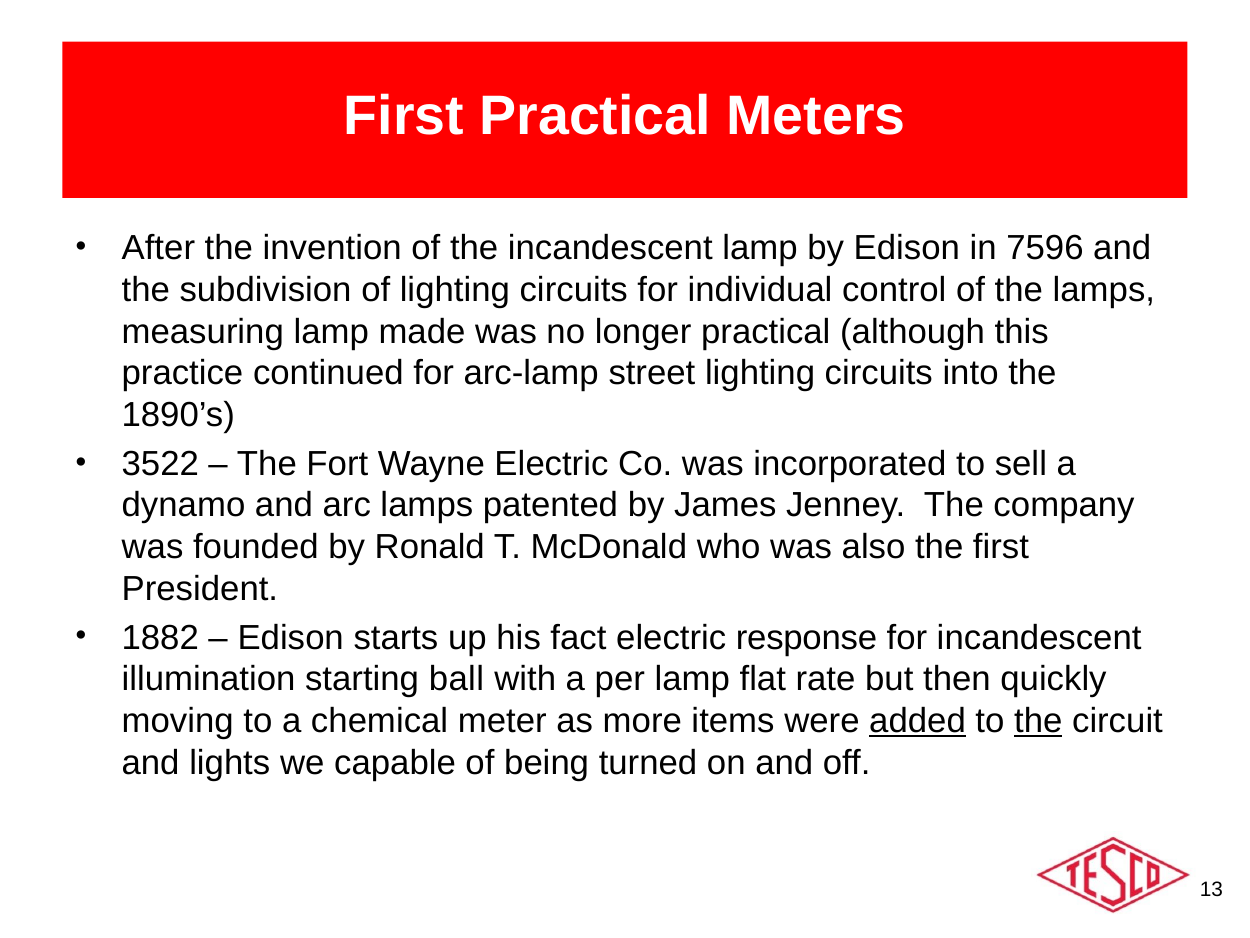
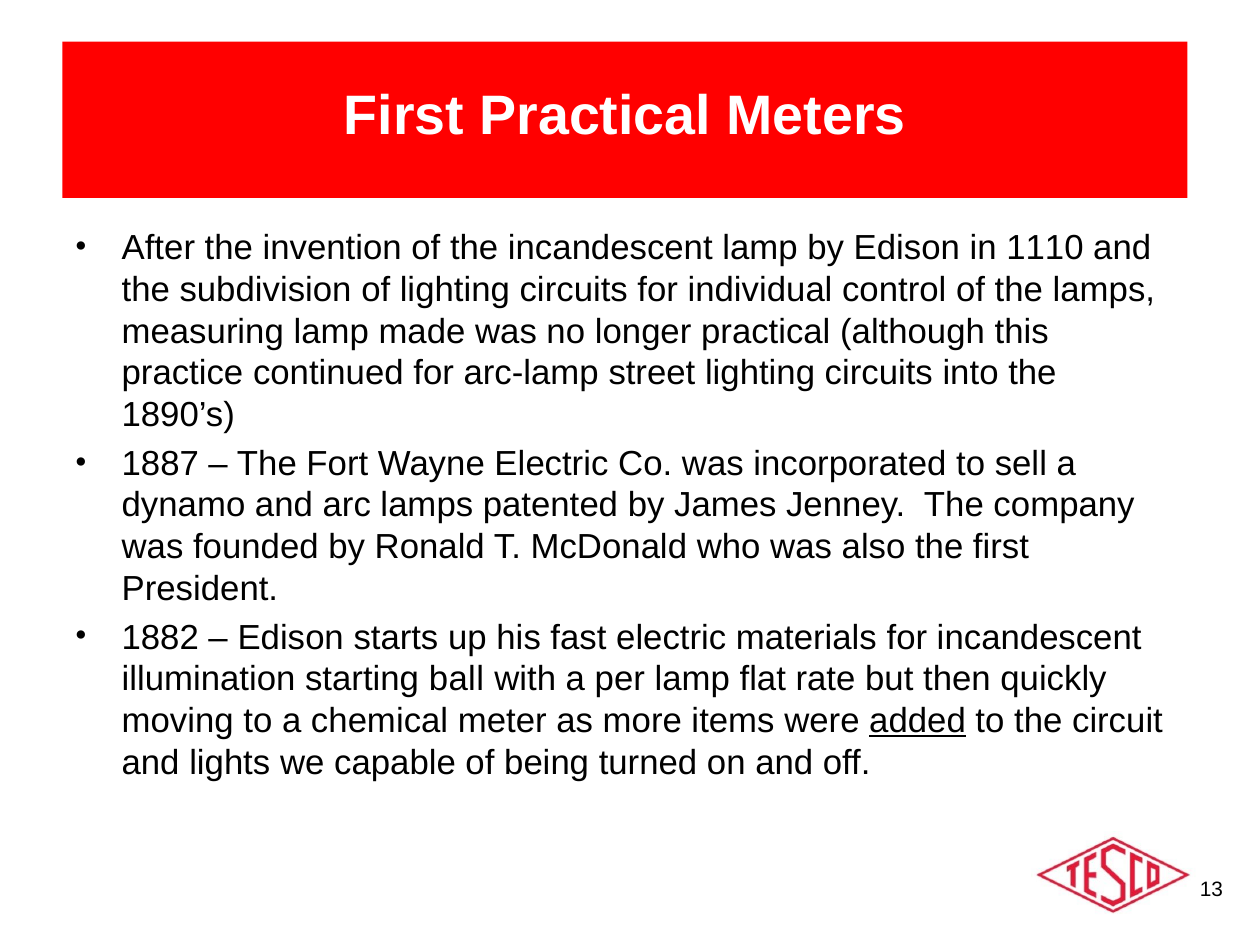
7596: 7596 -> 1110
3522: 3522 -> 1887
fact: fact -> fast
response: response -> materials
the at (1038, 721) underline: present -> none
